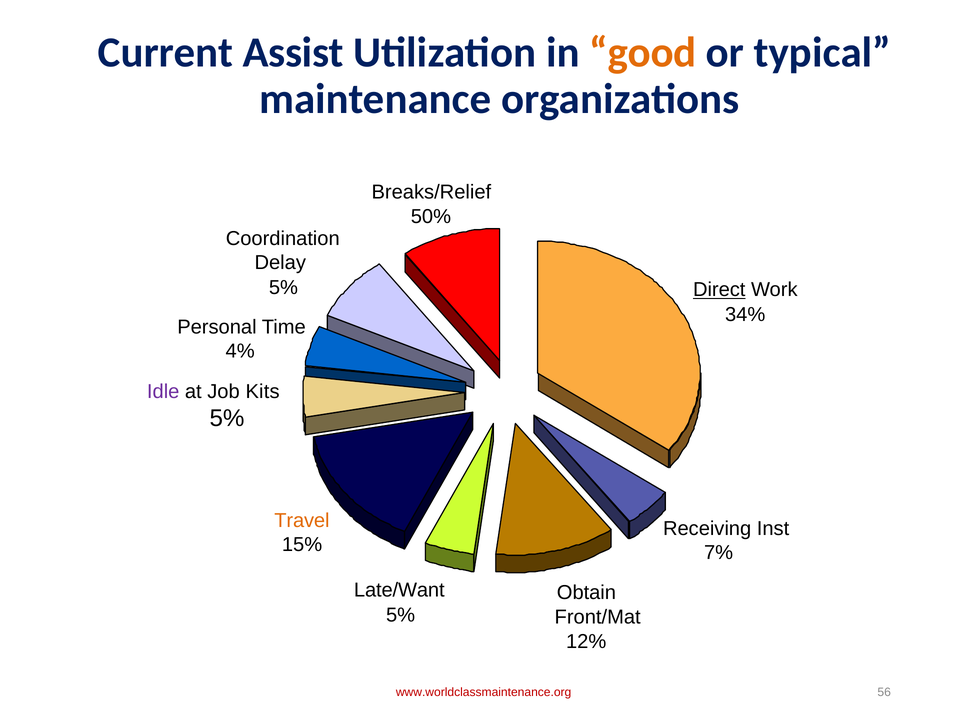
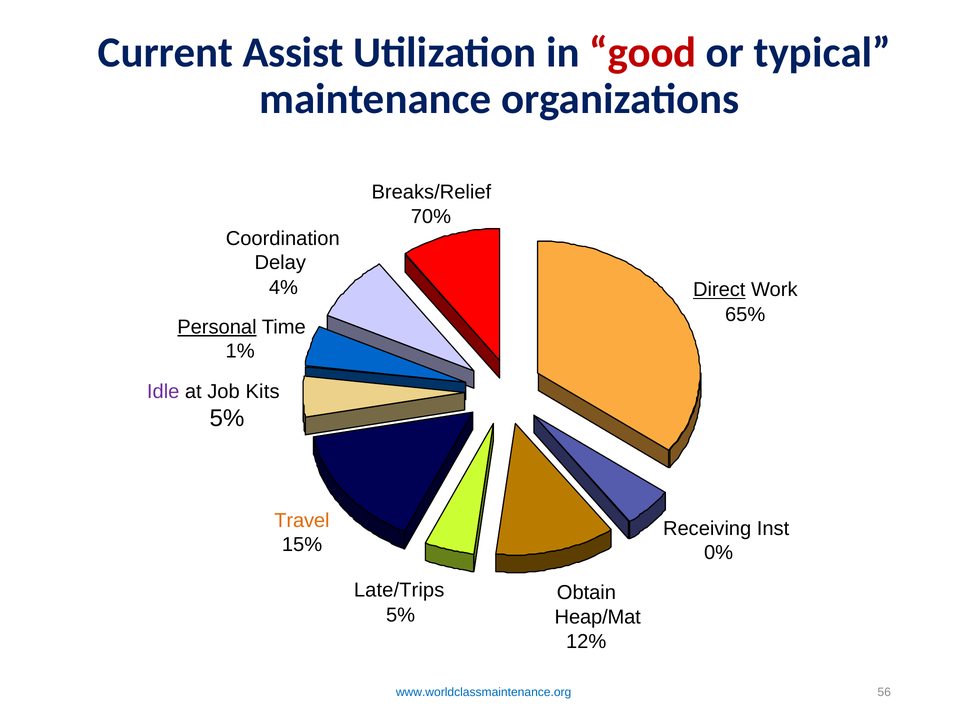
good colour: orange -> red
50%: 50% -> 70%
5% at (283, 287): 5% -> 4%
34%: 34% -> 65%
Personal underline: none -> present
4%: 4% -> 1%
7%: 7% -> 0%
Late/Want: Late/Want -> Late/Trips
Front/Mat: Front/Mat -> Heap/Mat
www.worldclassmaintenance.org colour: red -> blue
